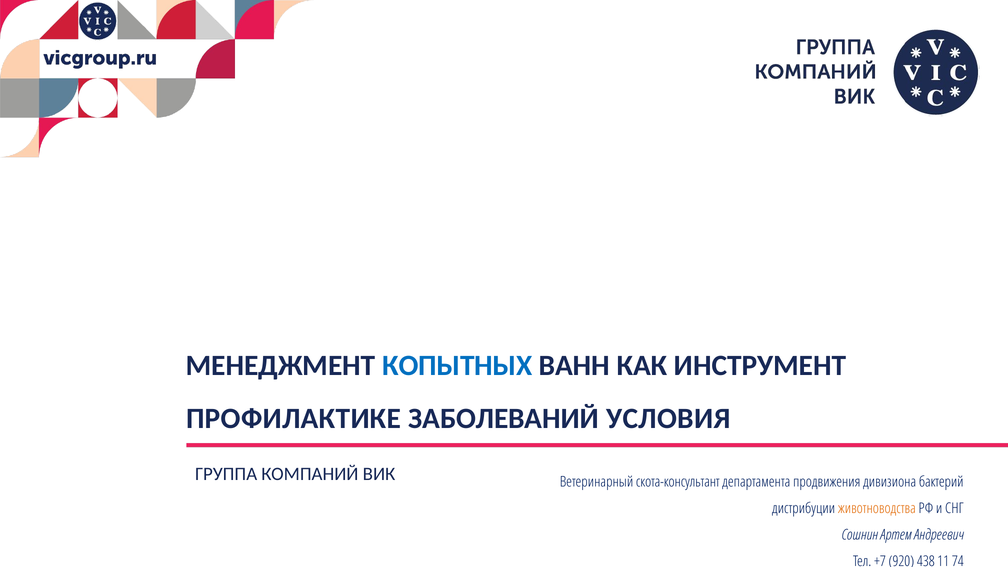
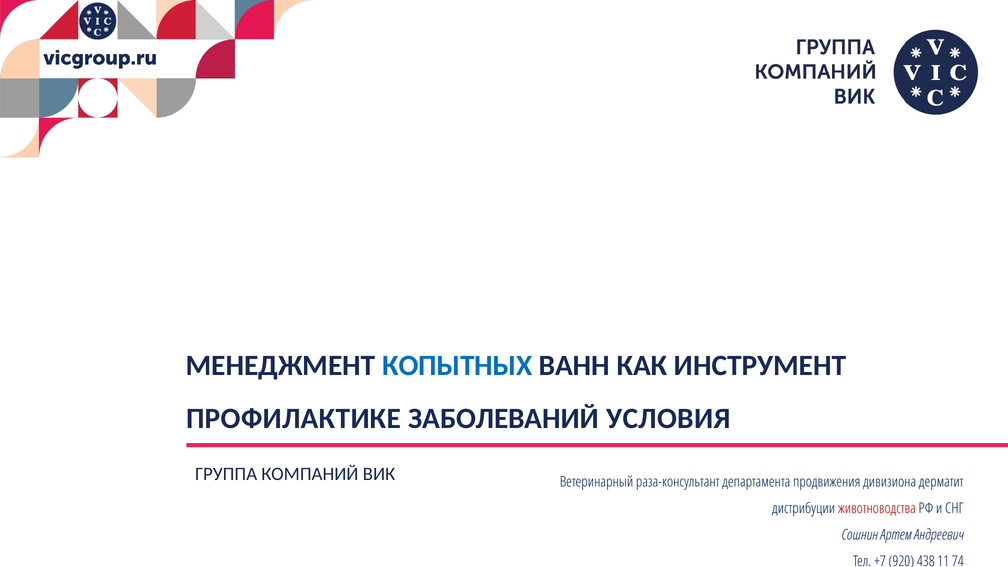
скота-консультант: скота-консультант -> раза-консультант
бактерий: бактерий -> дерматит
животноводства colour: orange -> red
